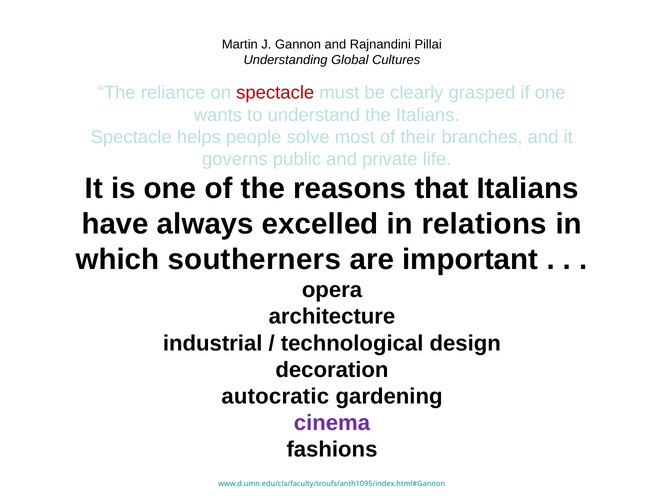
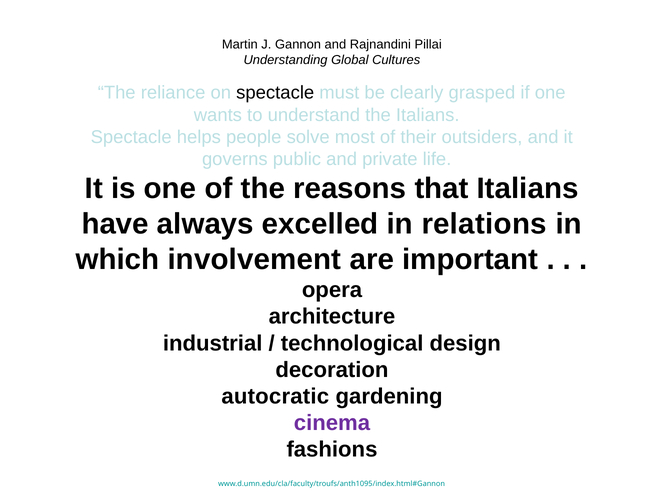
spectacle at (275, 93) colour: red -> black
branches: branches -> outsiders
southerners: southerners -> involvement
